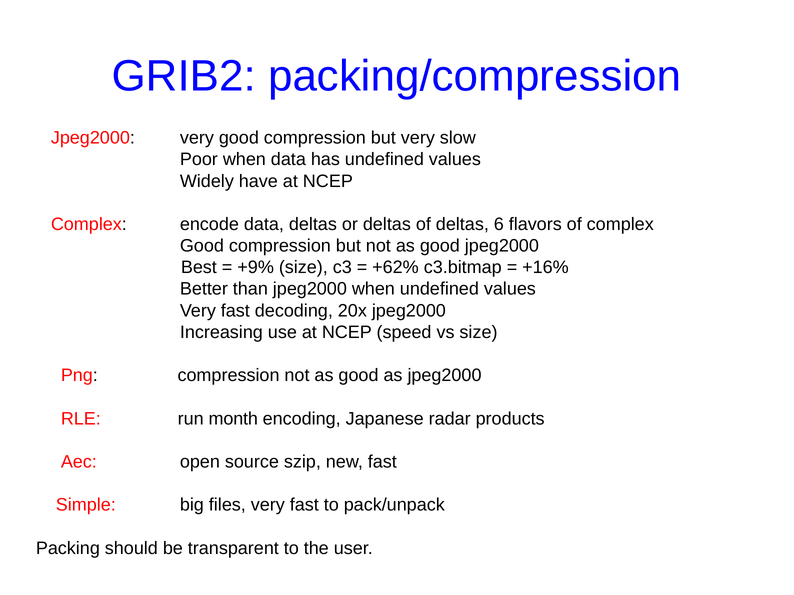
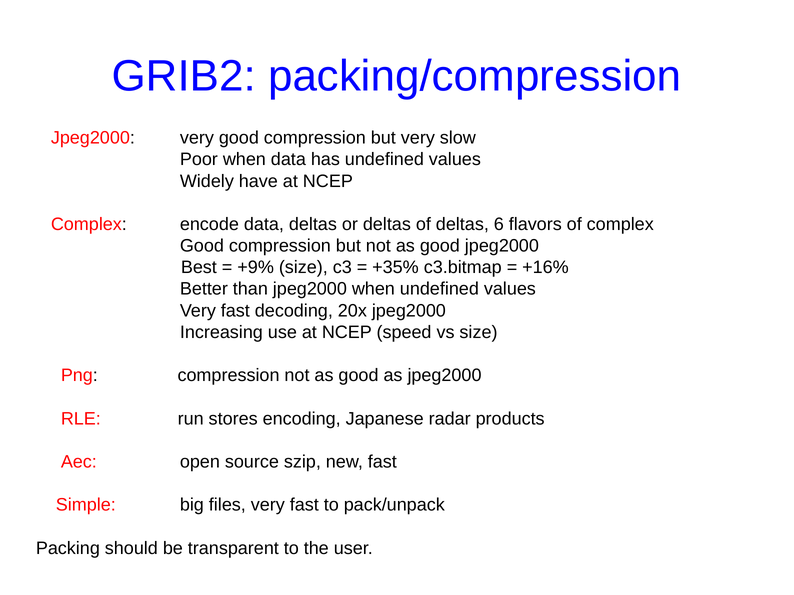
+62%: +62% -> +35%
month: month -> stores
